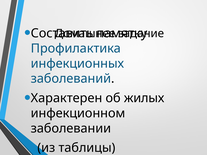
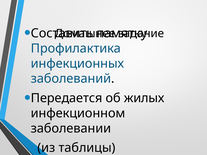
Характерен: Характерен -> Передается
